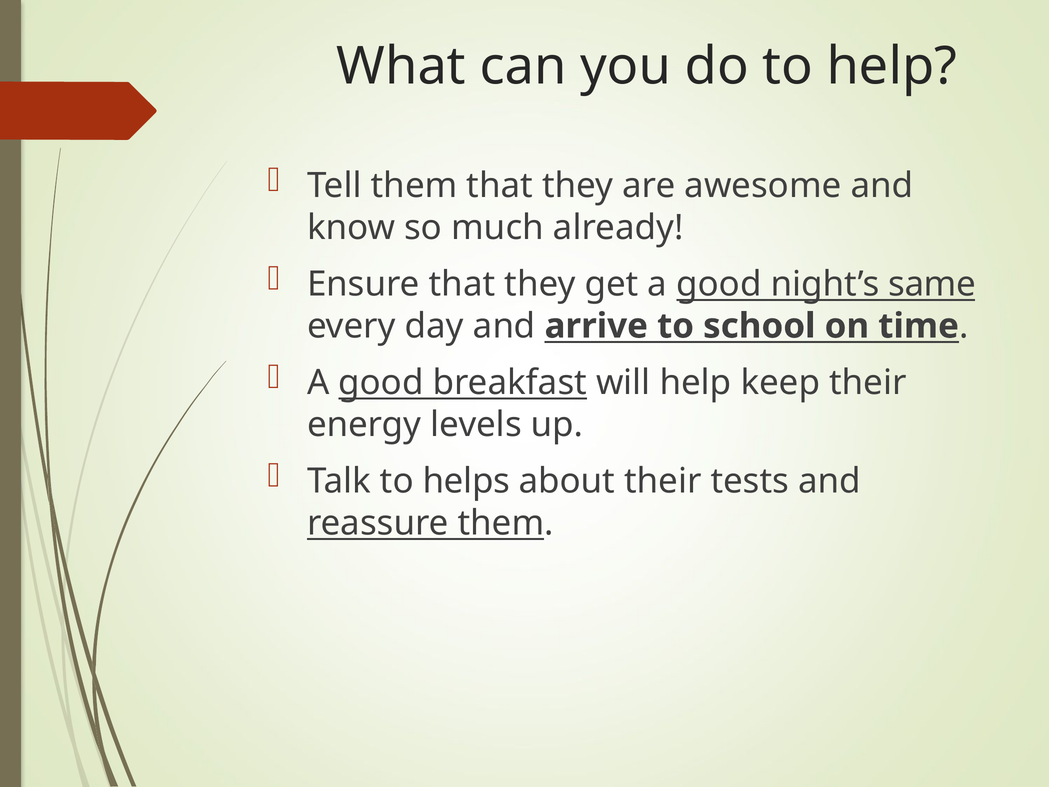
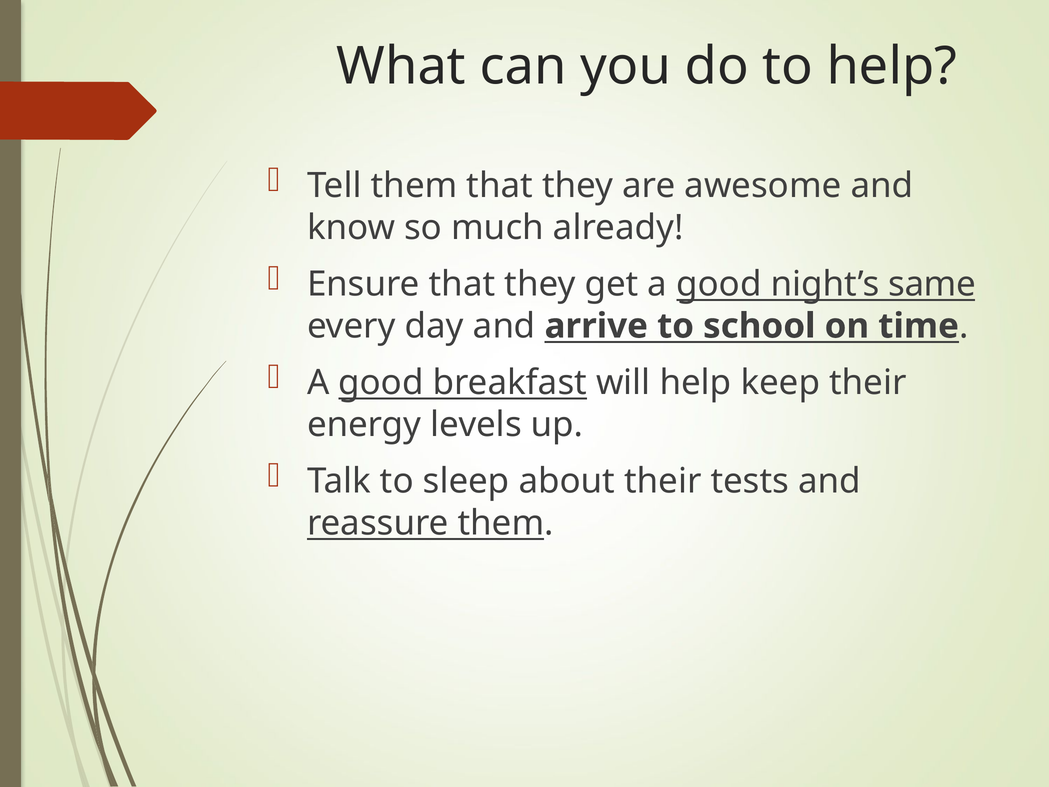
helps: helps -> sleep
